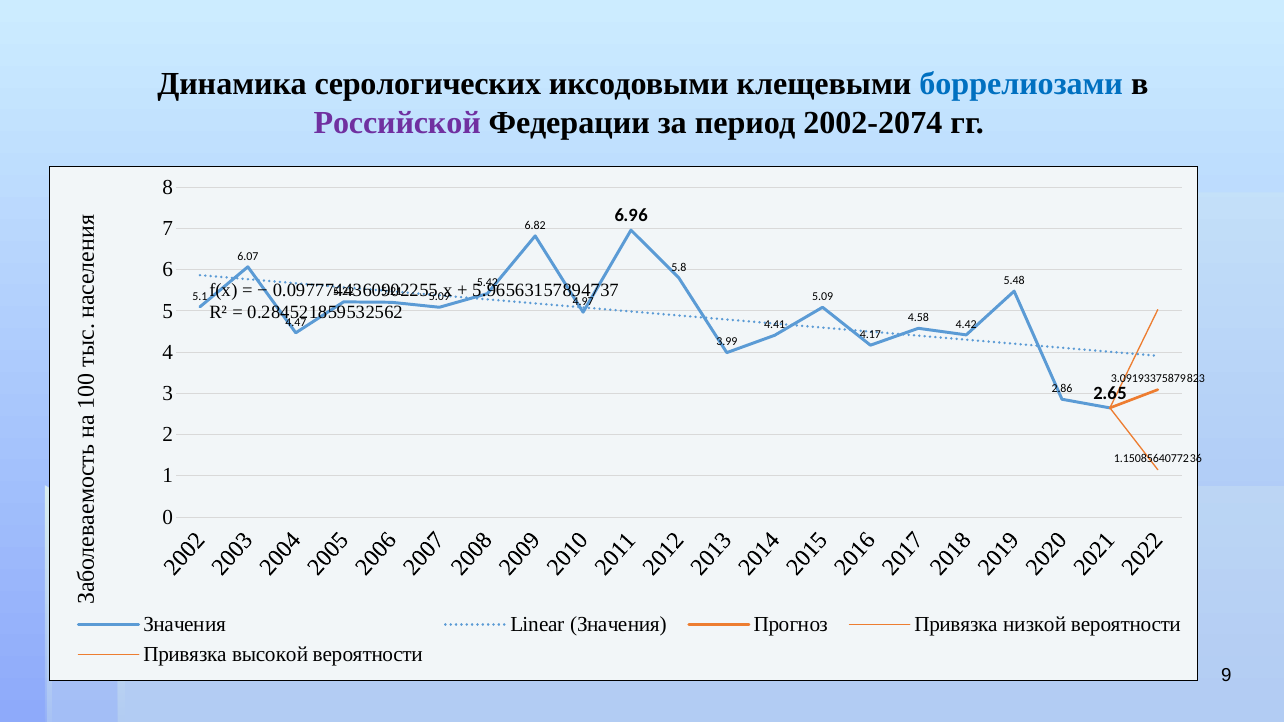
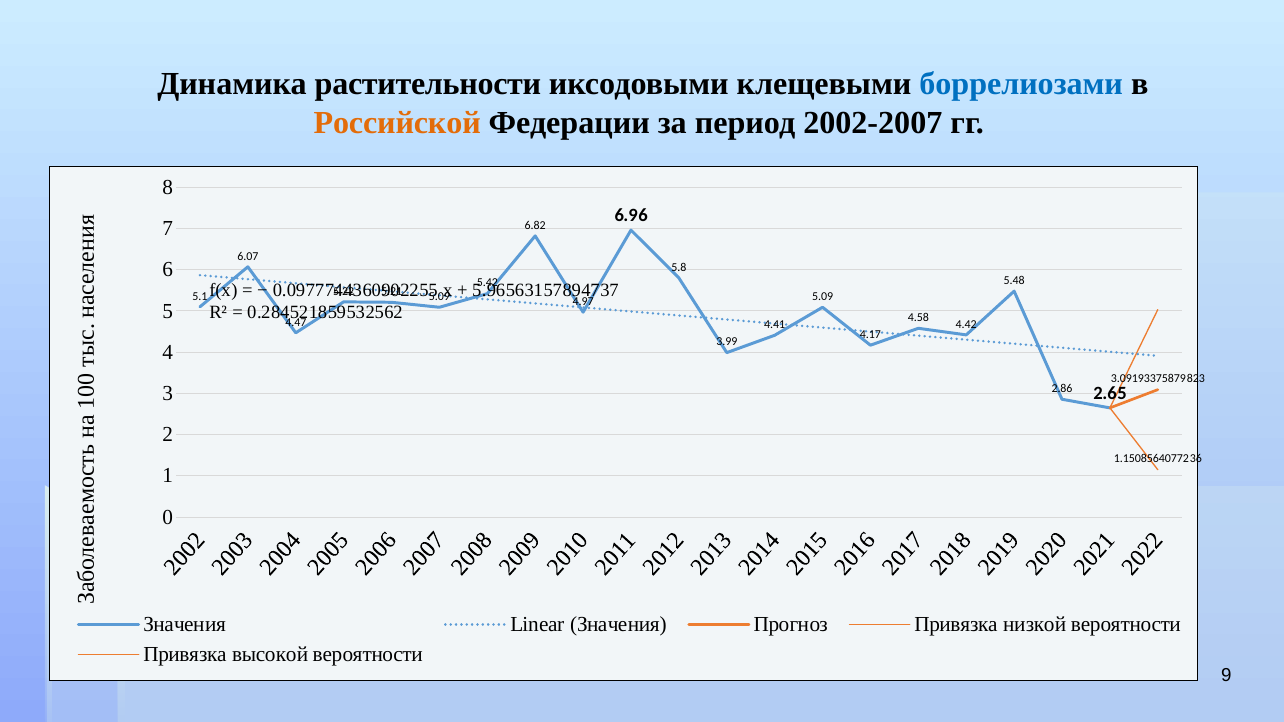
серологических: серологических -> растительности
Российской colour: purple -> orange
2002-2074: 2002-2074 -> 2002-2007
